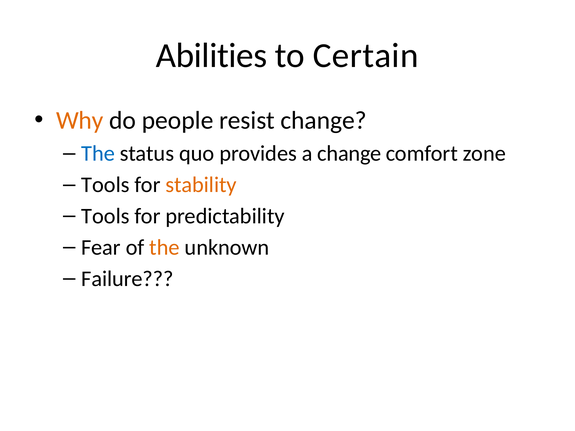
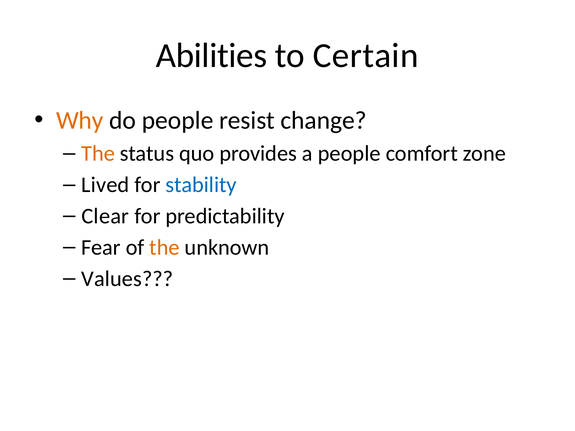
The at (98, 154) colour: blue -> orange
a change: change -> people
Tools at (105, 185): Tools -> Lived
stability colour: orange -> blue
Tools at (105, 216): Tools -> Clear
Failure: Failure -> Values
